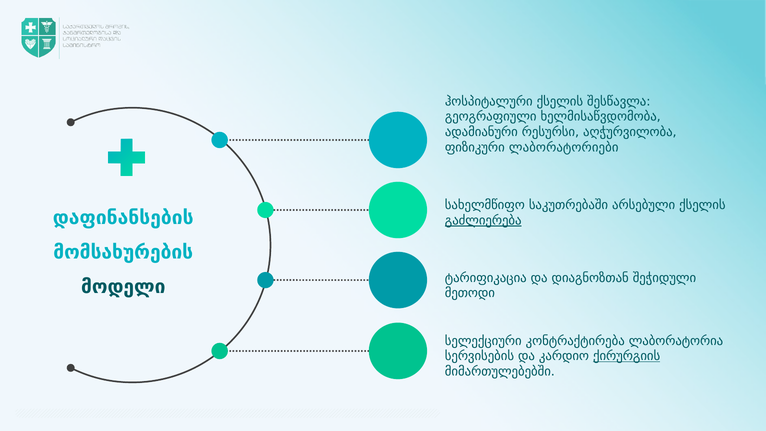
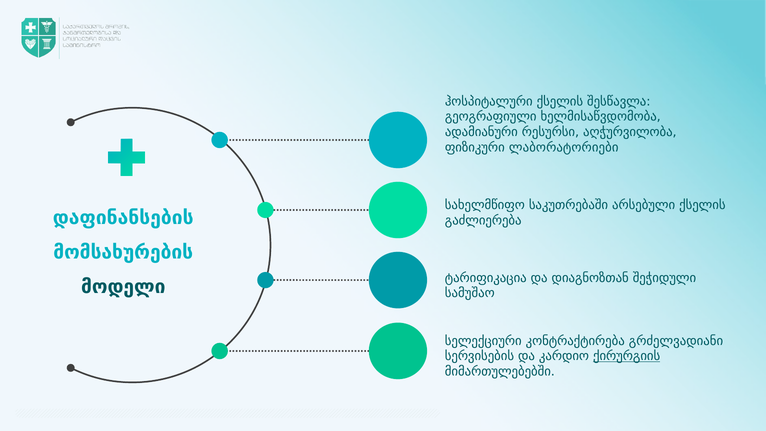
გაძლიერება underline: present -> none
მეთოდი: მეთოდი -> სამუშაო
ლაბორატორია: ლაბორატორია -> გრძელვადიანი
